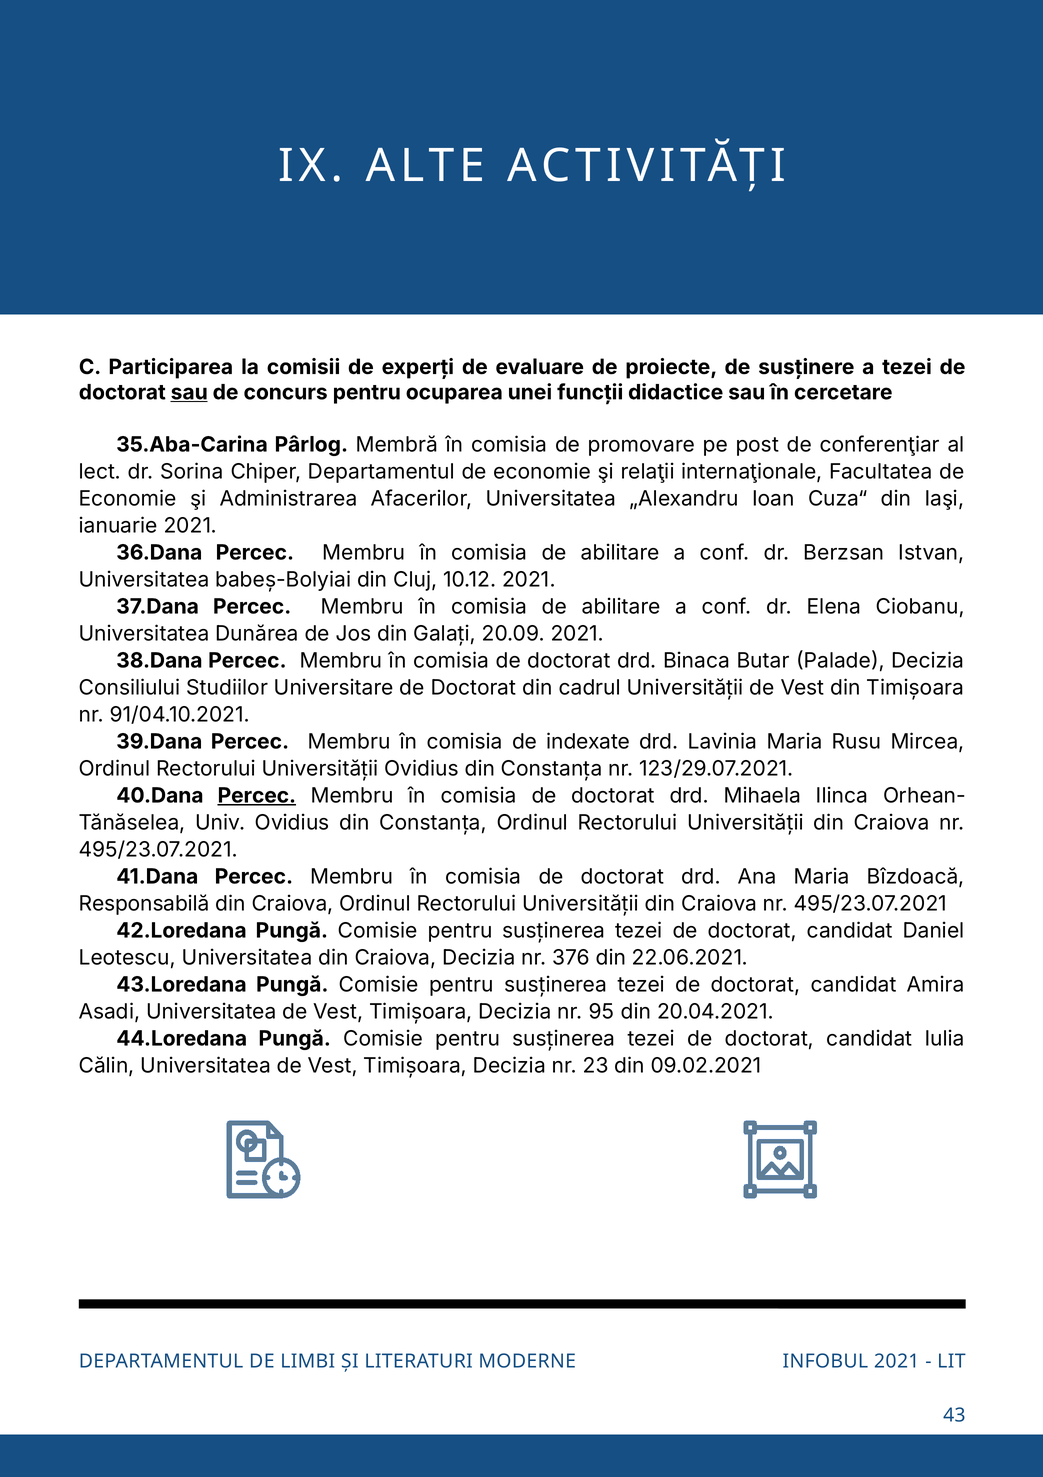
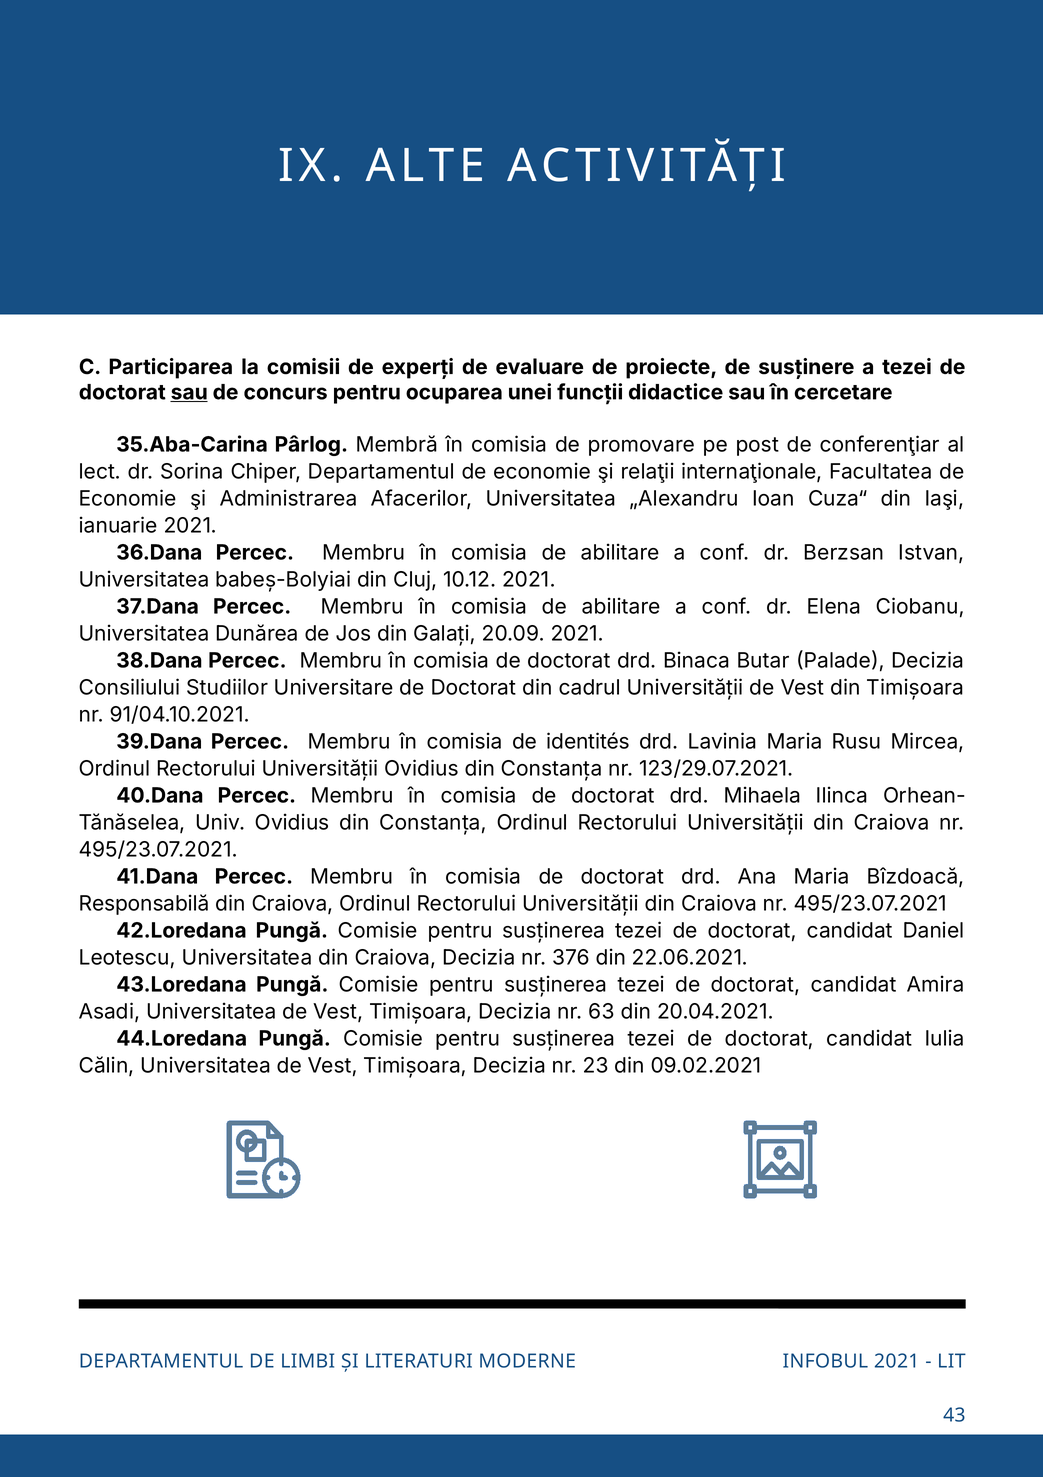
indexate: indexate -> identités
Percec at (257, 795) underline: present -> none
95: 95 -> 63
